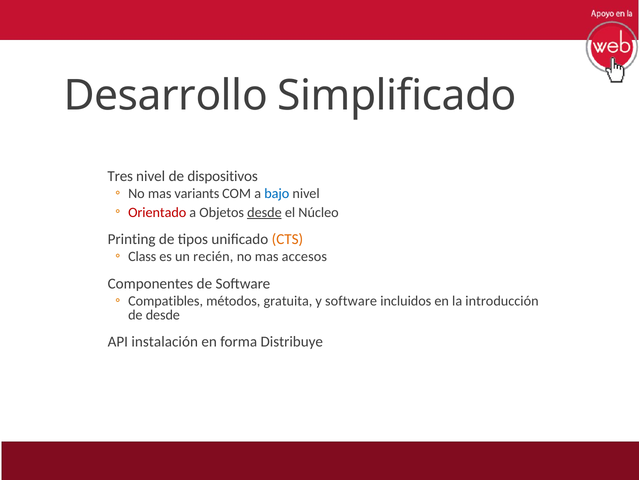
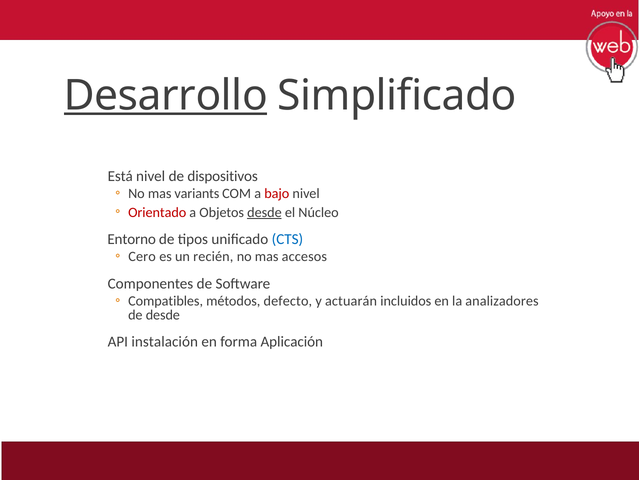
Desarrollo underline: none -> present
Tres: Tres -> Está
bajo colour: blue -> red
Printing: Printing -> Entorno
CTS colour: orange -> blue
Class: Class -> Cero
gratuita: gratuita -> defecto
y software: software -> actuarán
introducción: introducción -> analizadores
Distribuye: Distribuye -> Aplicación
